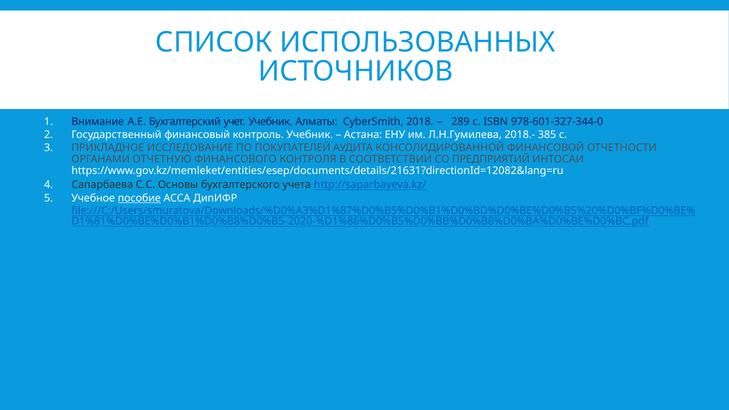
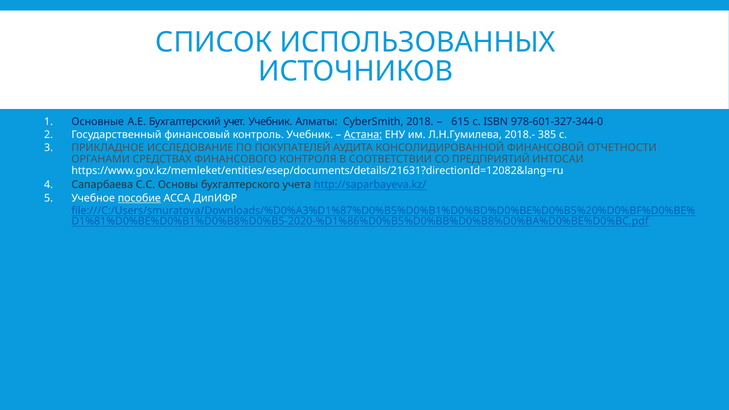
Внимание: Внимание -> Основные
289: 289 -> 615
Астана underline: none -> present
ОТЧЕТНУЮ: ОТЧЕТНУЮ -> СРЕДСТВАХ
